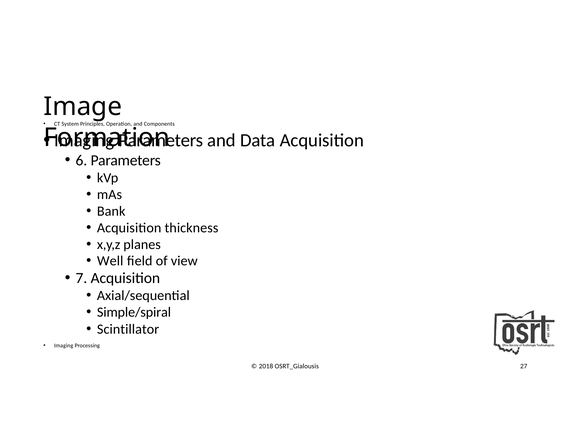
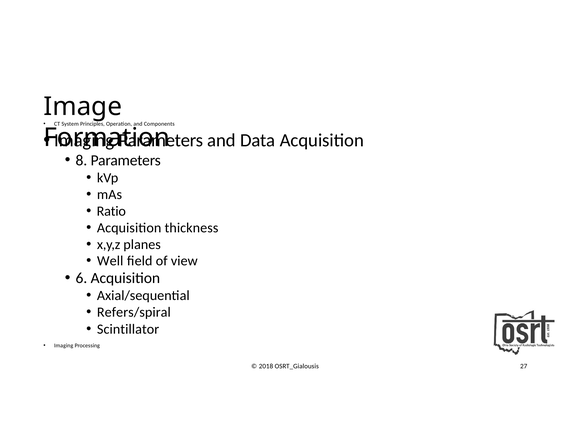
6: 6 -> 8
Bank: Bank -> Ratio
7: 7 -> 6
Simple/spiral: Simple/spiral -> Refers/spiral
